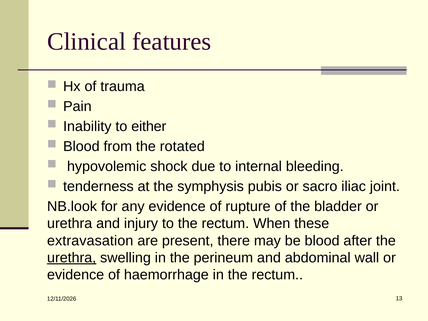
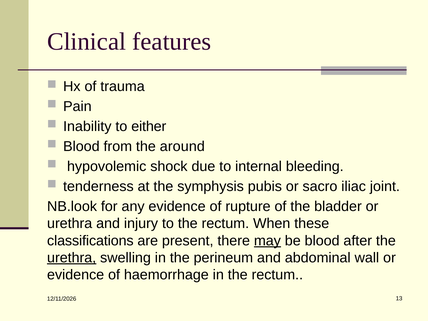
rotated: rotated -> around
extravasation: extravasation -> classifications
may underline: none -> present
